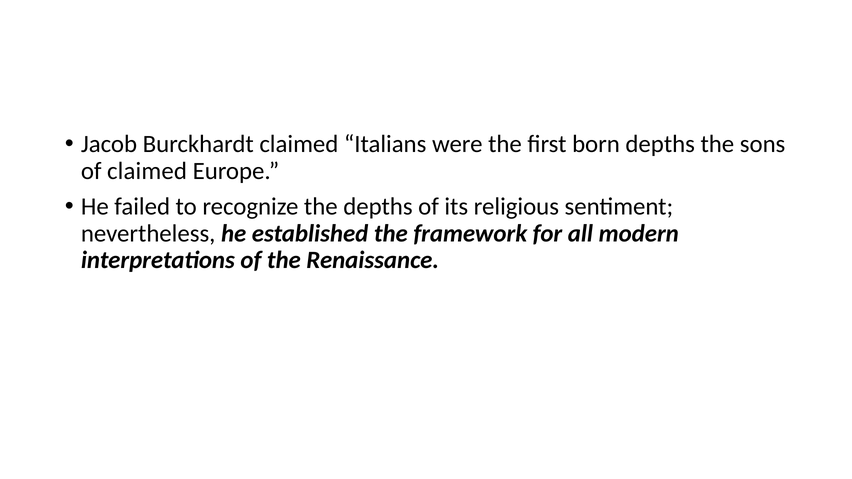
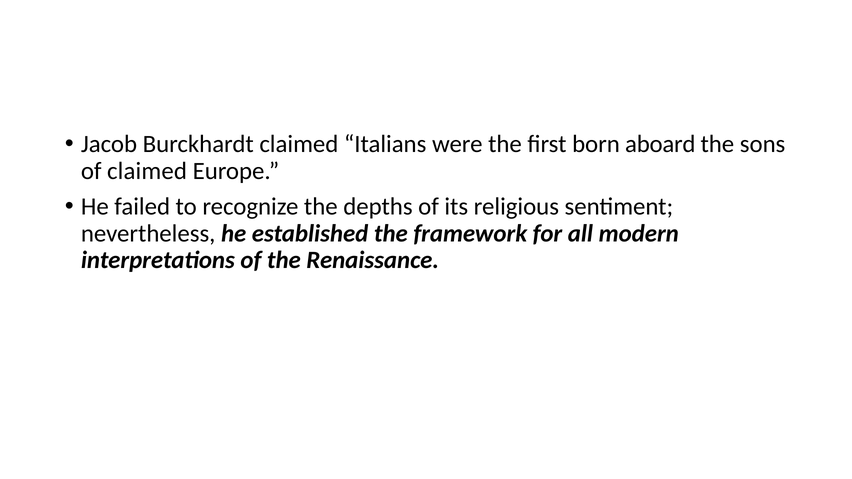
born depths: depths -> aboard
